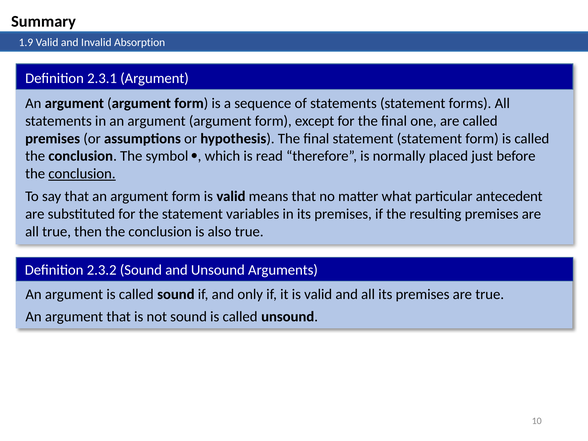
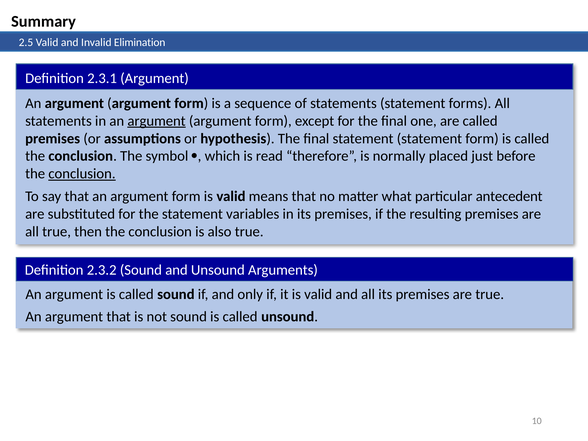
1.9: 1.9 -> 2.5
Absorption: Absorption -> Elimination
argument at (157, 121) underline: none -> present
